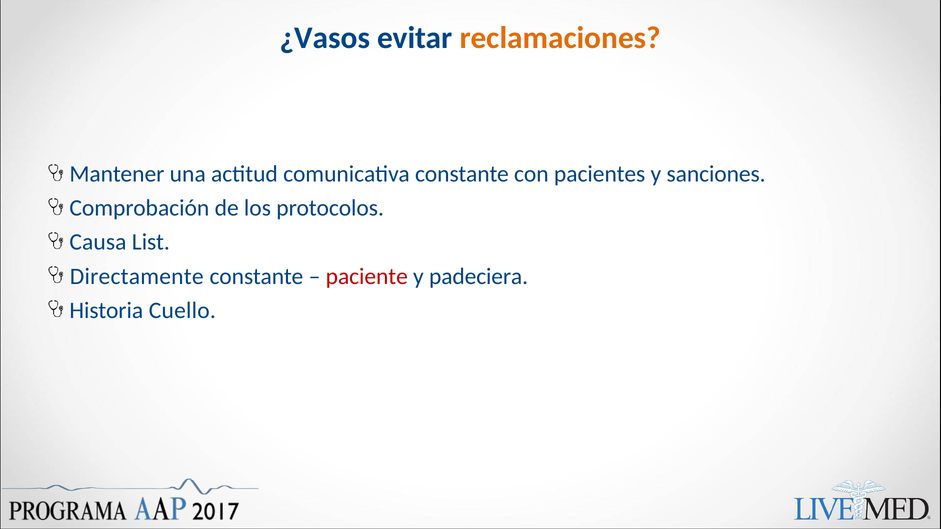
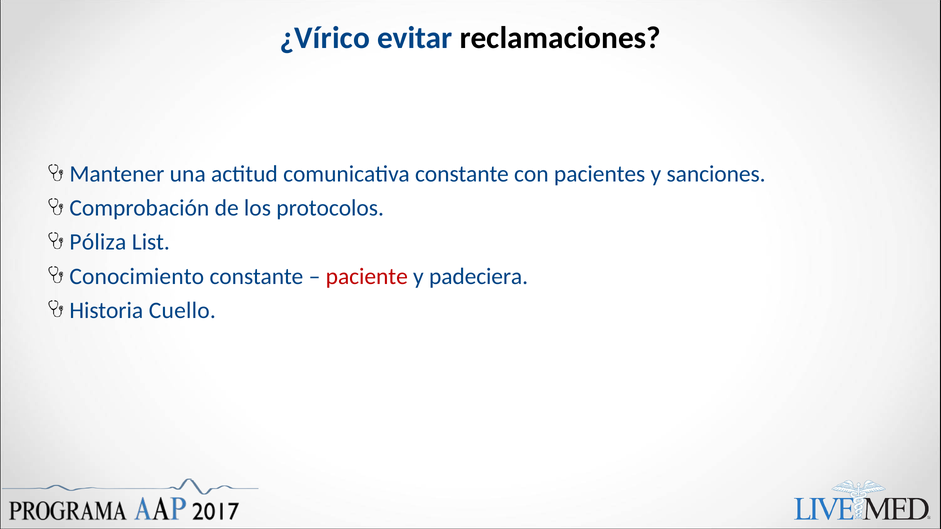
¿Vasos: ¿Vasos -> ¿Vírico
reclamaciones colour: orange -> black
Causa: Causa -> Póliza
Directamente: Directamente -> Conocimiento
